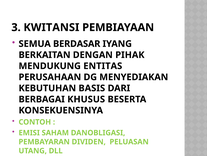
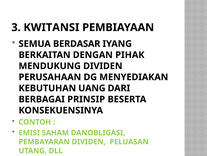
MENDUKUNG ENTITAS: ENTITAS -> DIVIDEN
BASIS: BASIS -> UANG
KHUSUS: KHUSUS -> PRINSIP
